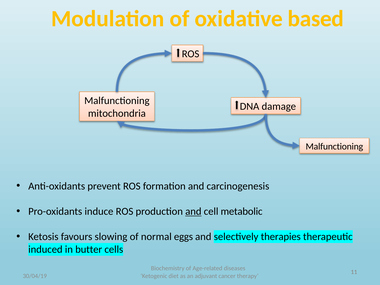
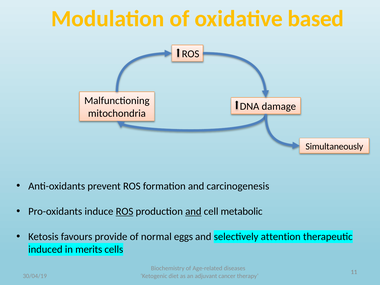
Malfunctioning at (334, 146): Malfunctioning -> Simultaneously
ROS at (125, 211) underline: none -> present
slowing: slowing -> provide
therapies: therapies -> attention
butter: butter -> merits
